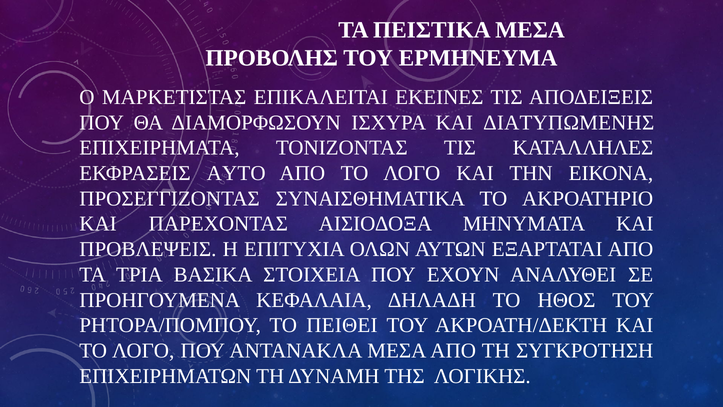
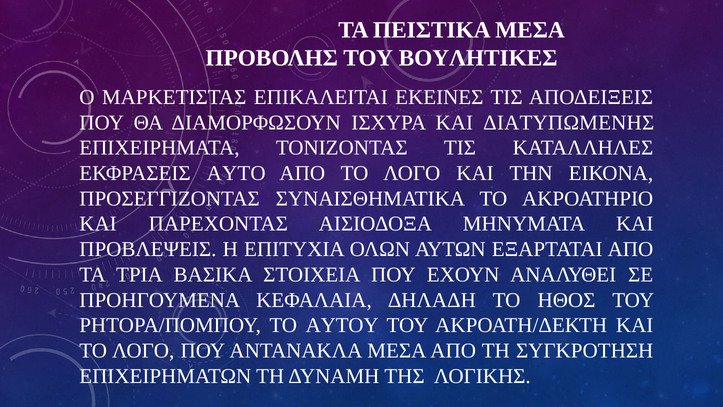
ΕΡΜΗΝΕΥΜΑ: ΕΡΜΗΝΕΥΜΑ -> ΒΟΥΛΗΤΙΚΕΣ
ΠΕΙΘΕΙ: ΠΕΙΘΕΙ -> ΑΥΤΟΥ
